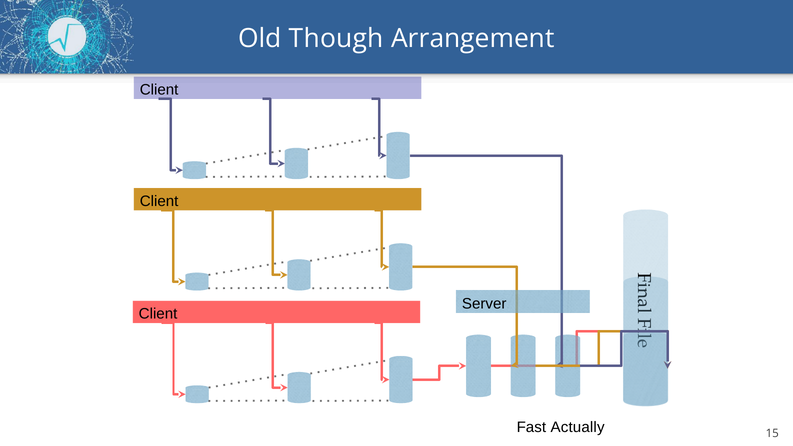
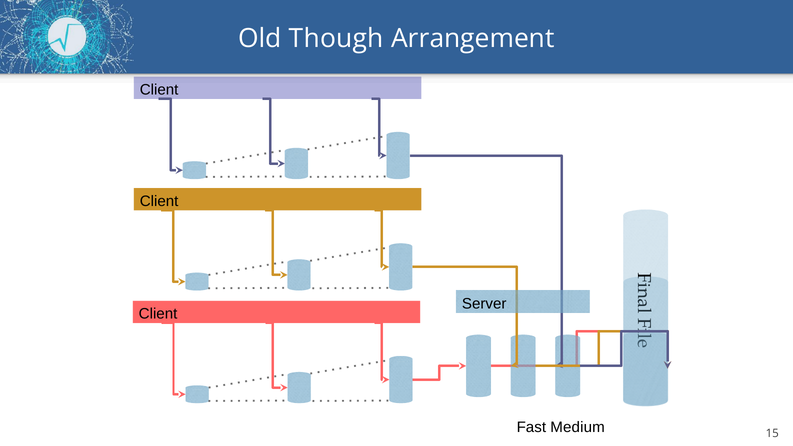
Actually: Actually -> Medium
